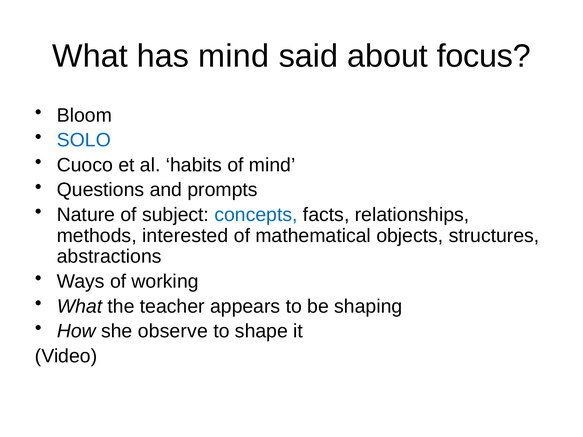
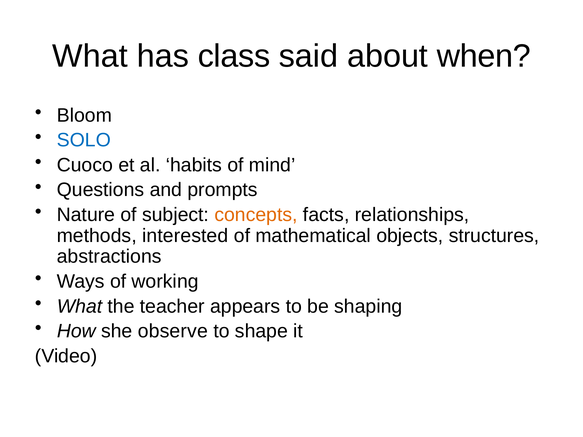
has mind: mind -> class
focus: focus -> when
concepts colour: blue -> orange
